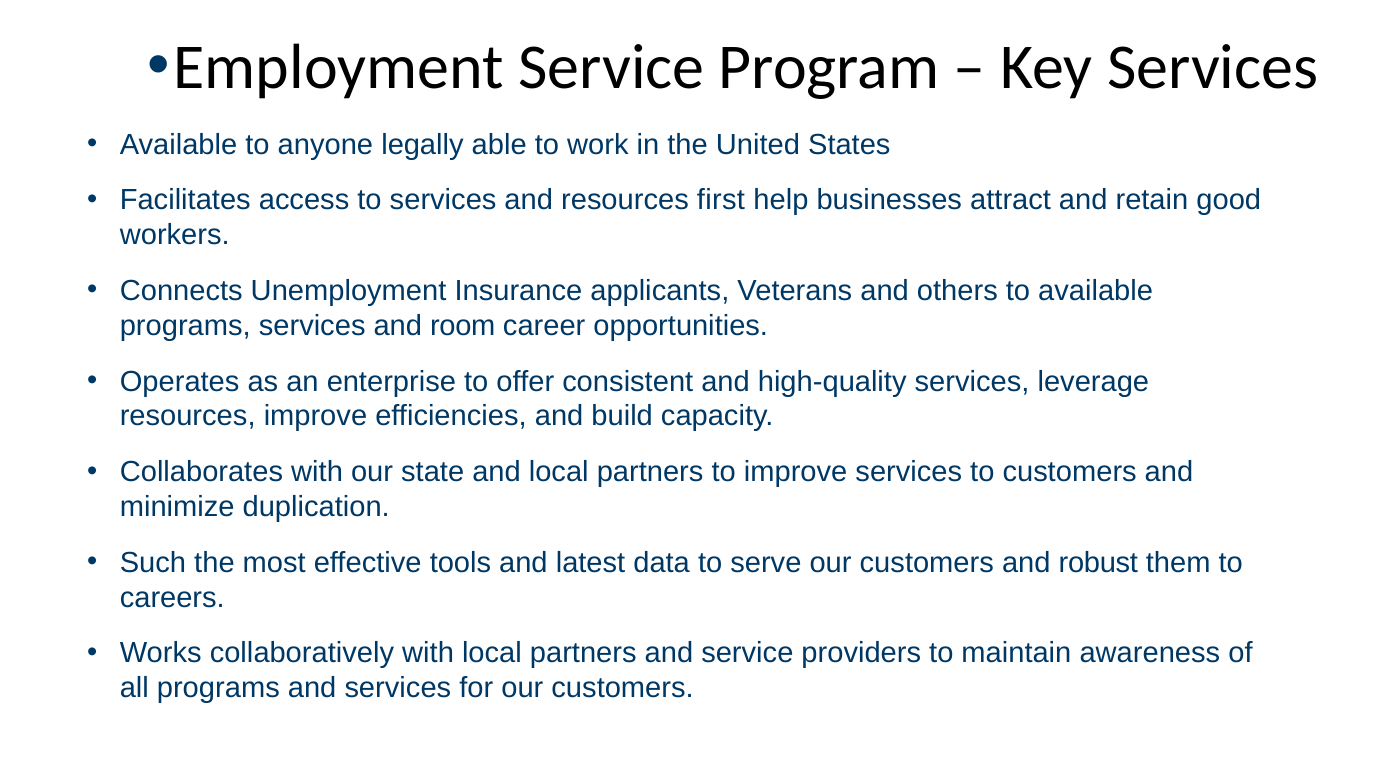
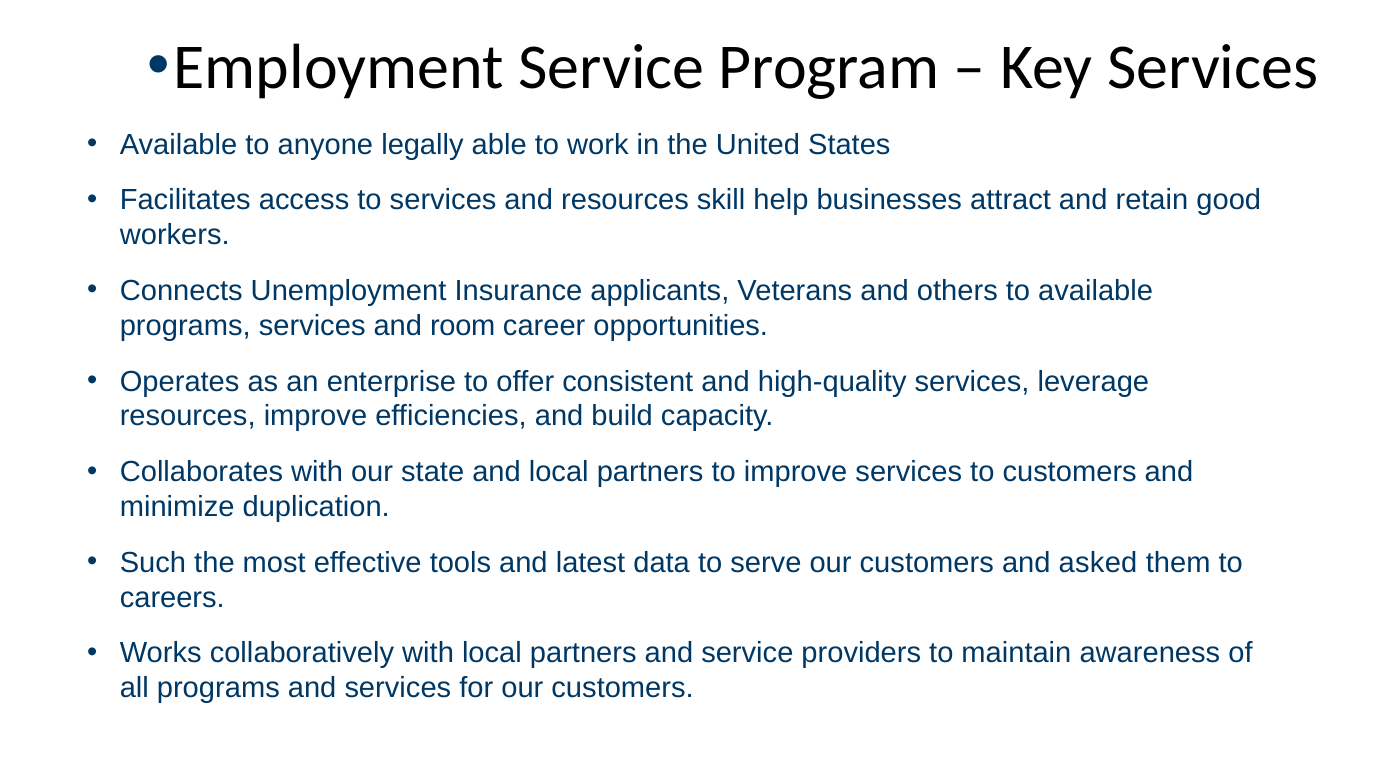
first: first -> skill
robust: robust -> asked
